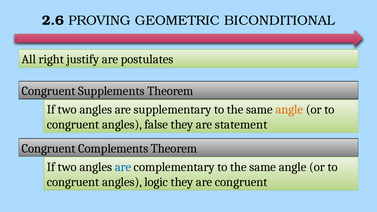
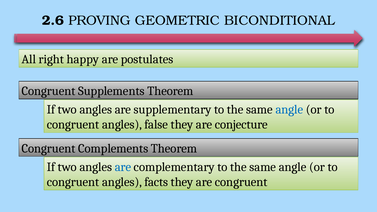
justify: justify -> happy
angle at (289, 110) colour: orange -> blue
statement: statement -> conjecture
logic: logic -> facts
